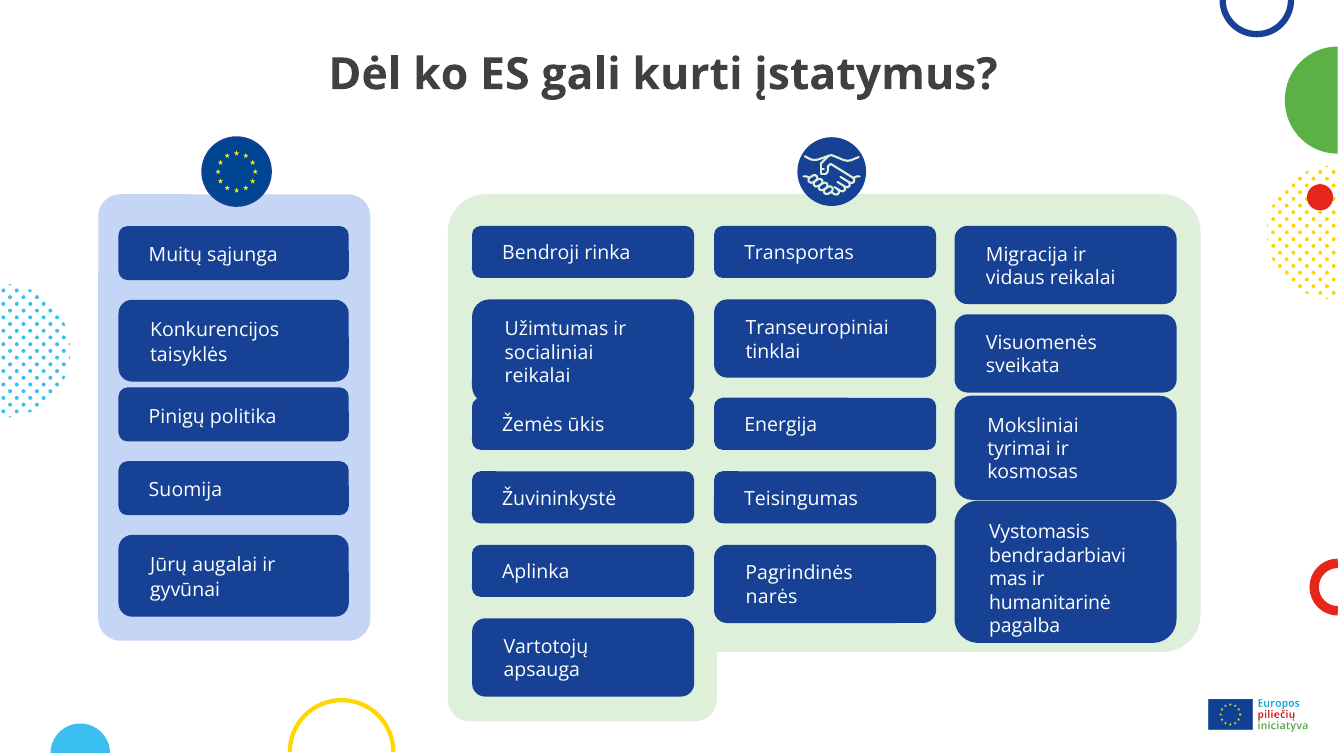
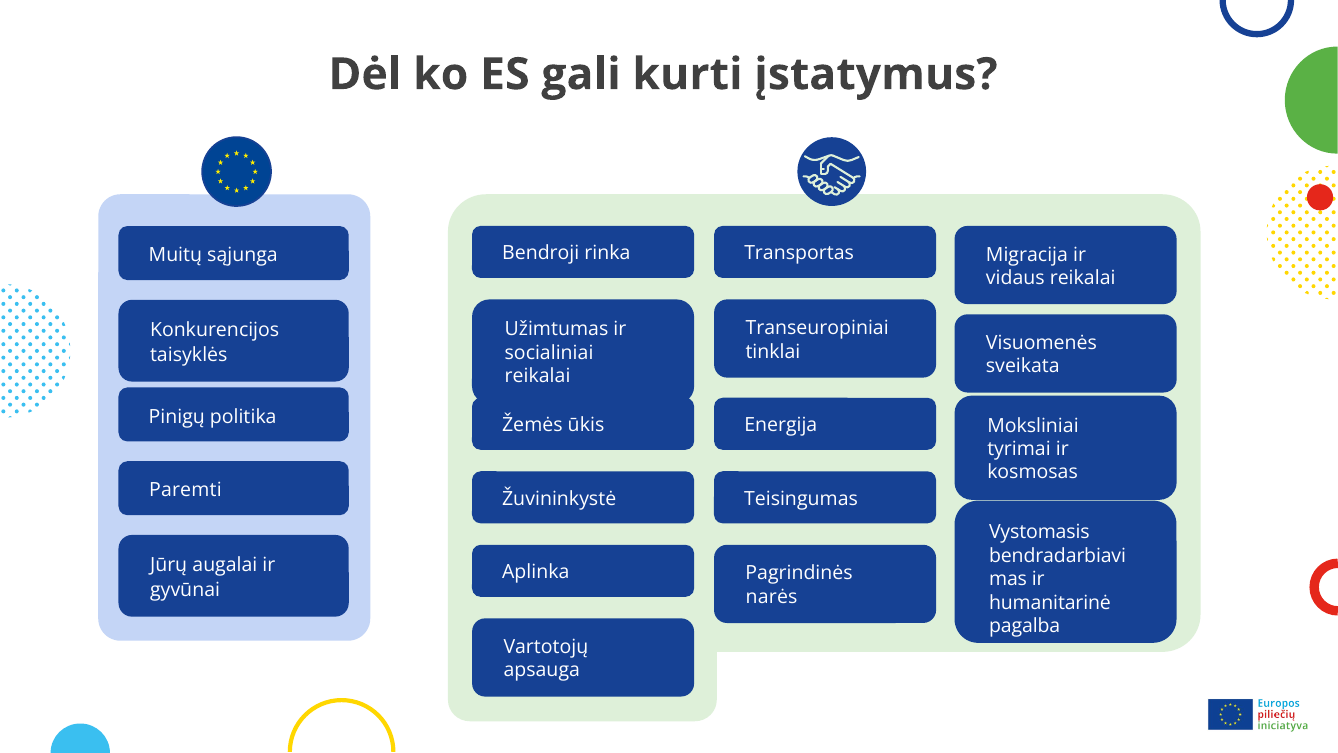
Suomija: Suomija -> Paremti
